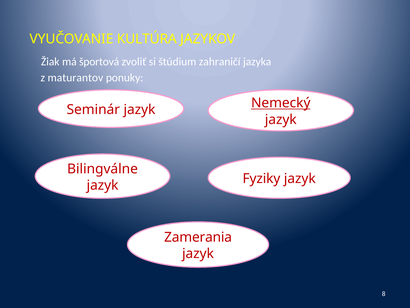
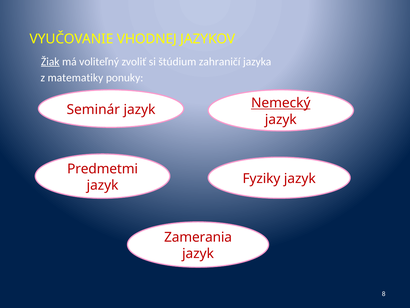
KULTÚRA: KULTÚRA -> VHODNEJ
Žiak underline: none -> present
športová: športová -> voliteľný
maturantov: maturantov -> matematiky
Bilingválne: Bilingválne -> Predmetmi
